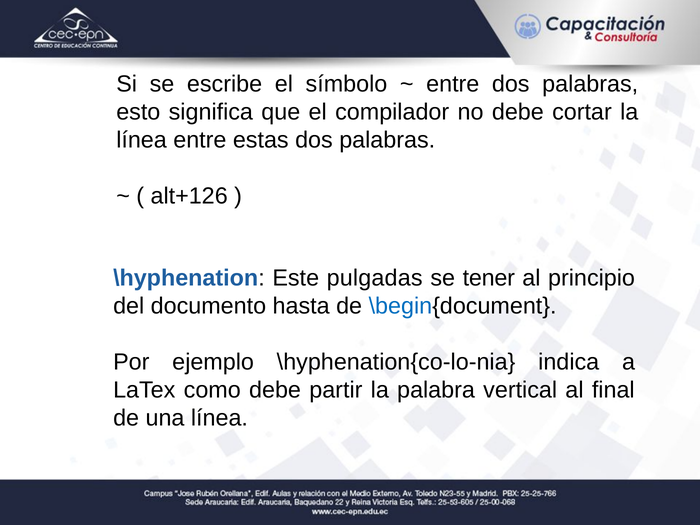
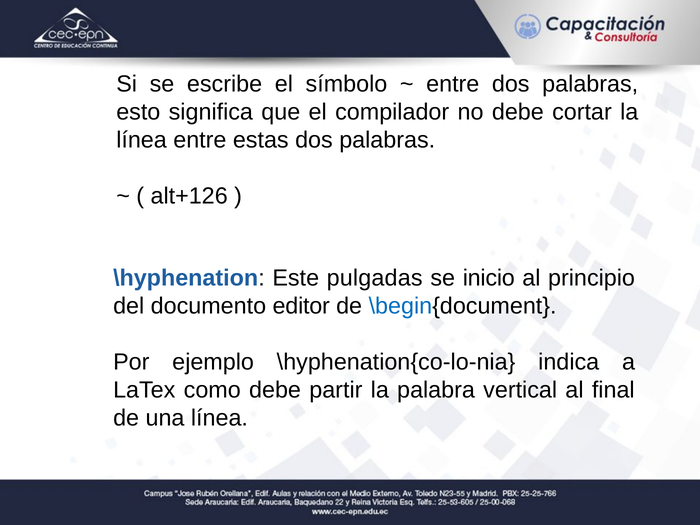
tener: tener -> inicio
hasta: hasta -> editor
